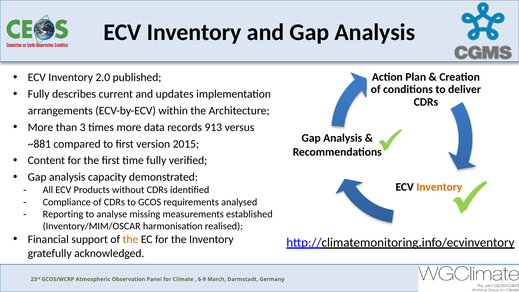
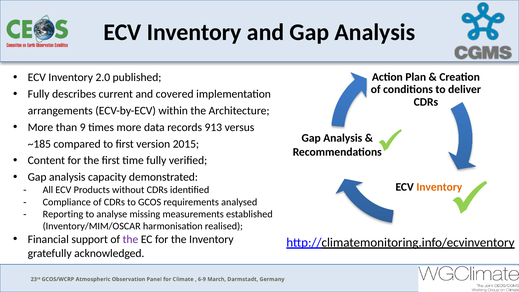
updates: updates -> covered
3: 3 -> 9
~881: ~881 -> ~185
the at (130, 239) colour: orange -> purple
